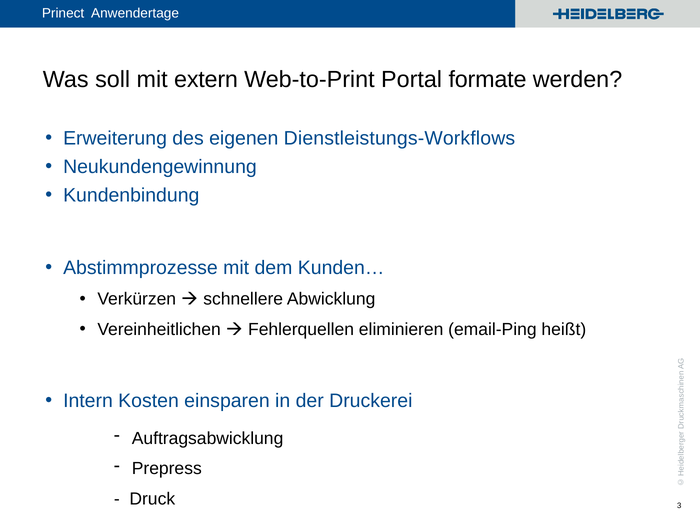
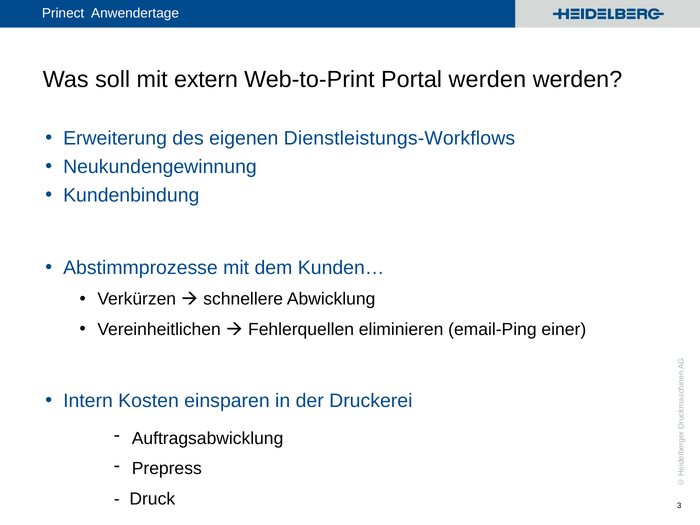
Portal formate: formate -> werden
heißt: heißt -> einer
